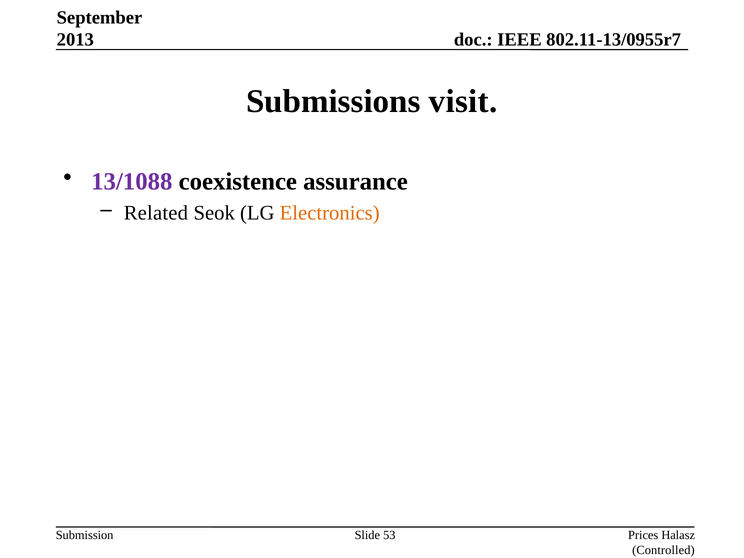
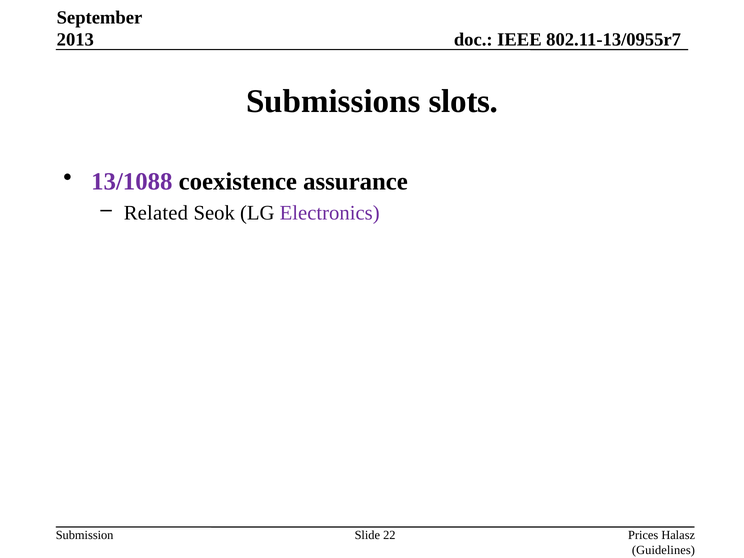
visit: visit -> slots
Electronics colour: orange -> purple
53: 53 -> 22
Controlled: Controlled -> Guidelines
